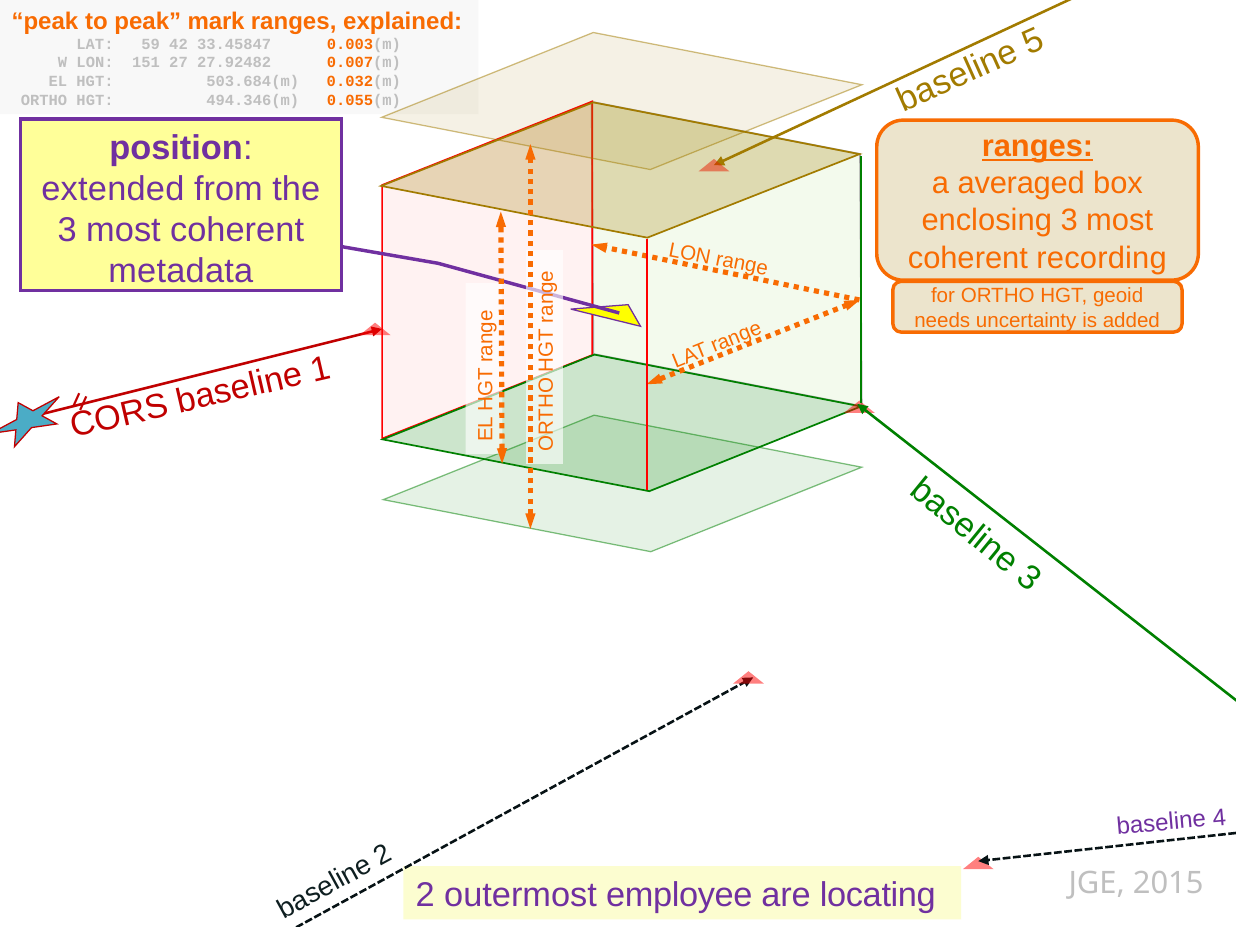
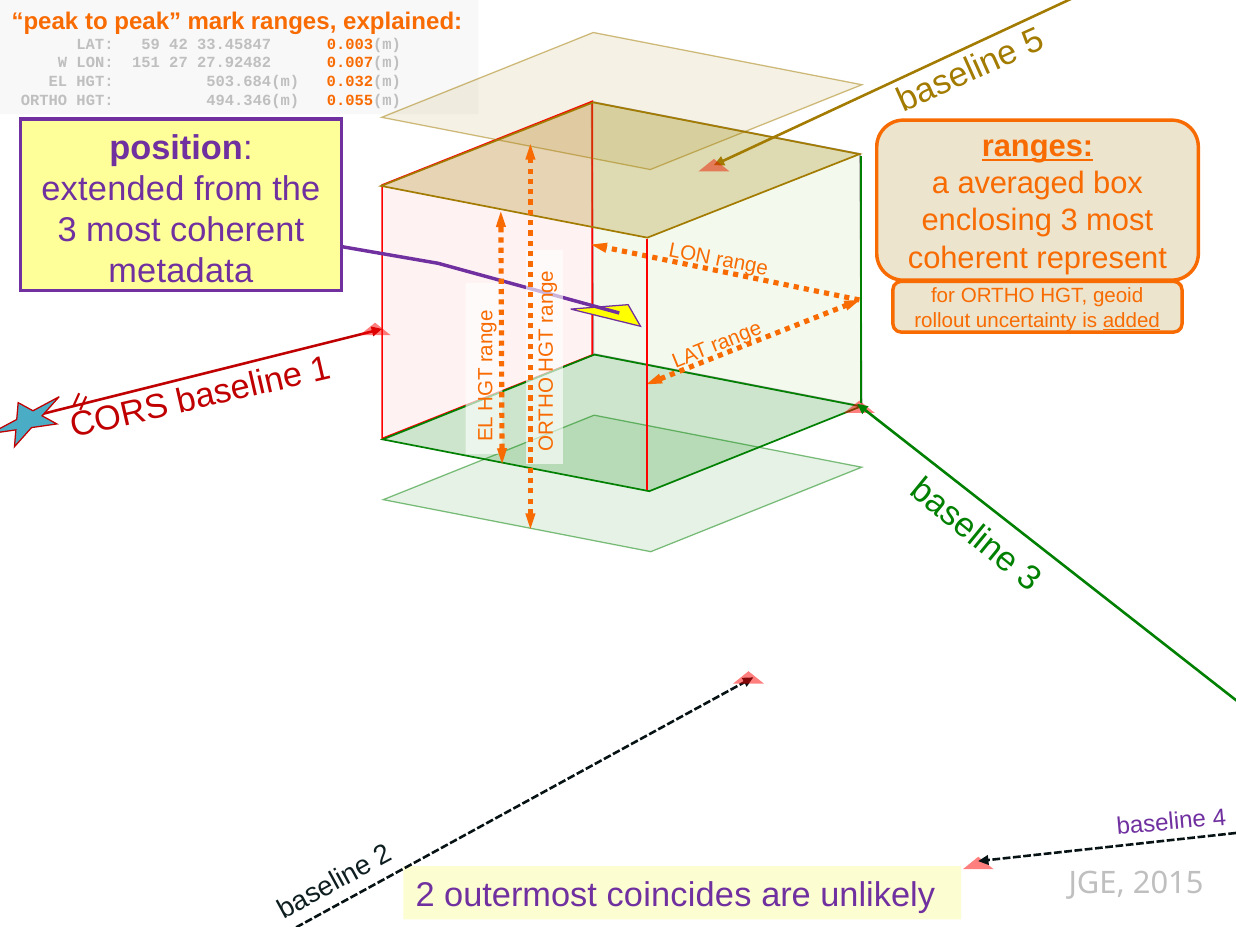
recording: recording -> represent
needs: needs -> rollout
added underline: none -> present
employee: employee -> coincides
locating: locating -> unlikely
